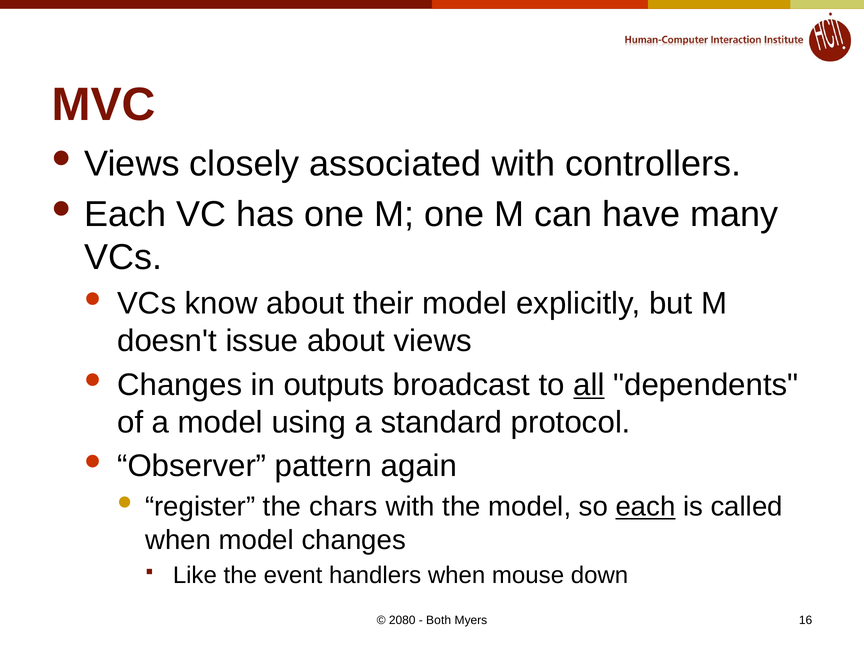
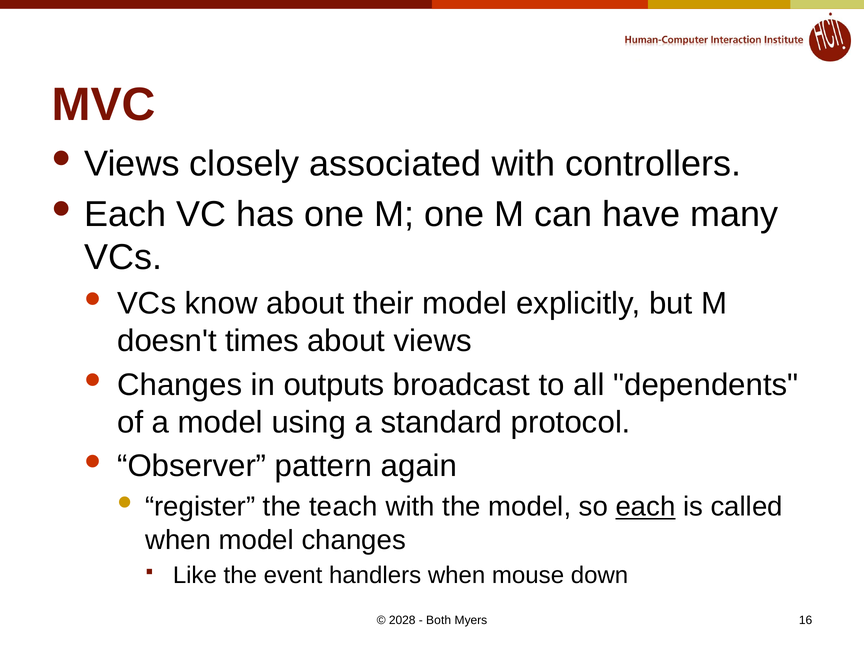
issue: issue -> times
all underline: present -> none
chars: chars -> teach
2080: 2080 -> 2028
